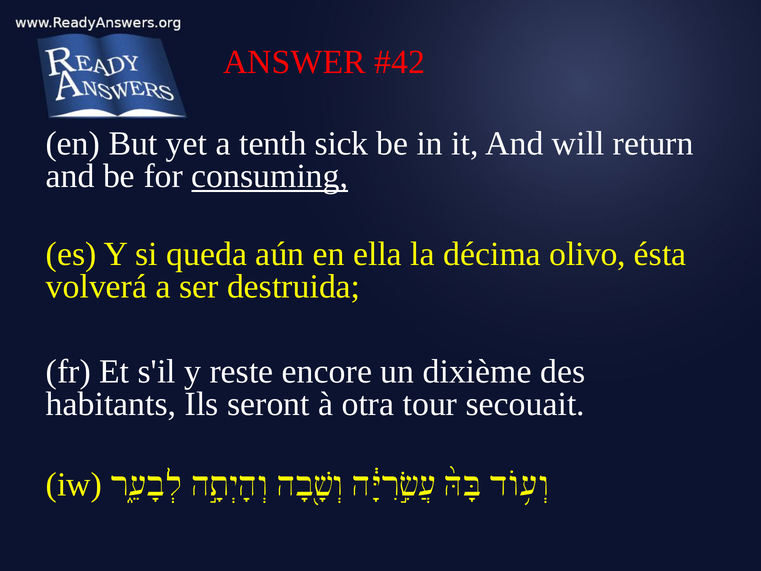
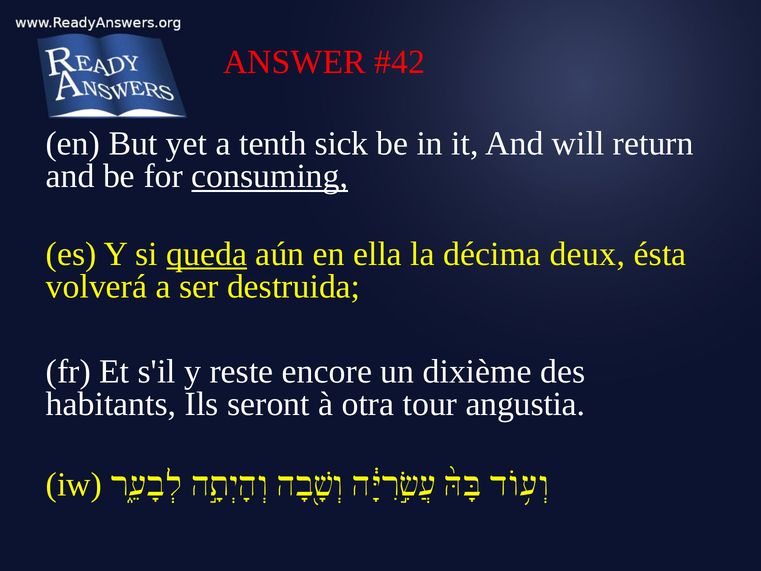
queda underline: none -> present
olivo: olivo -> deux
secouait: secouait -> angustia
